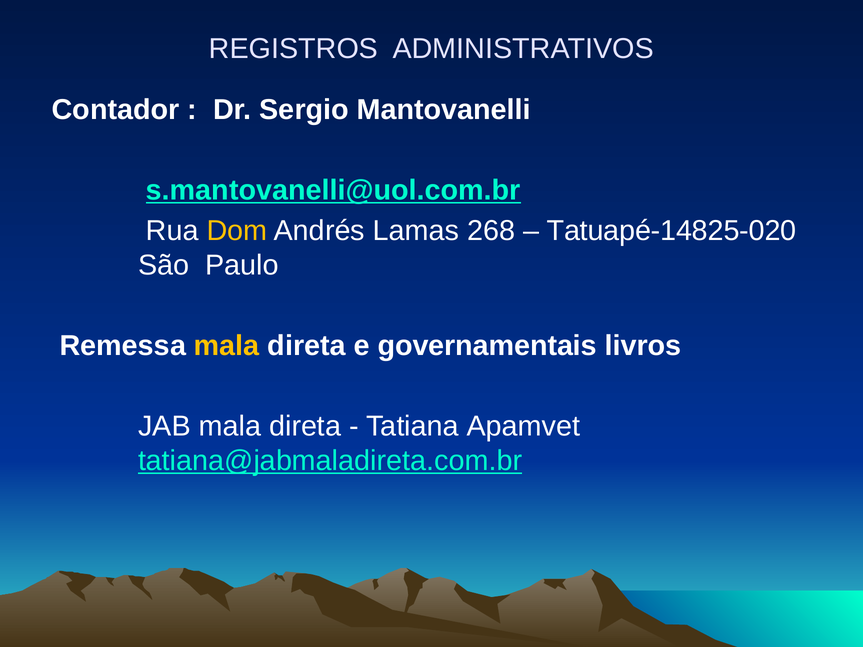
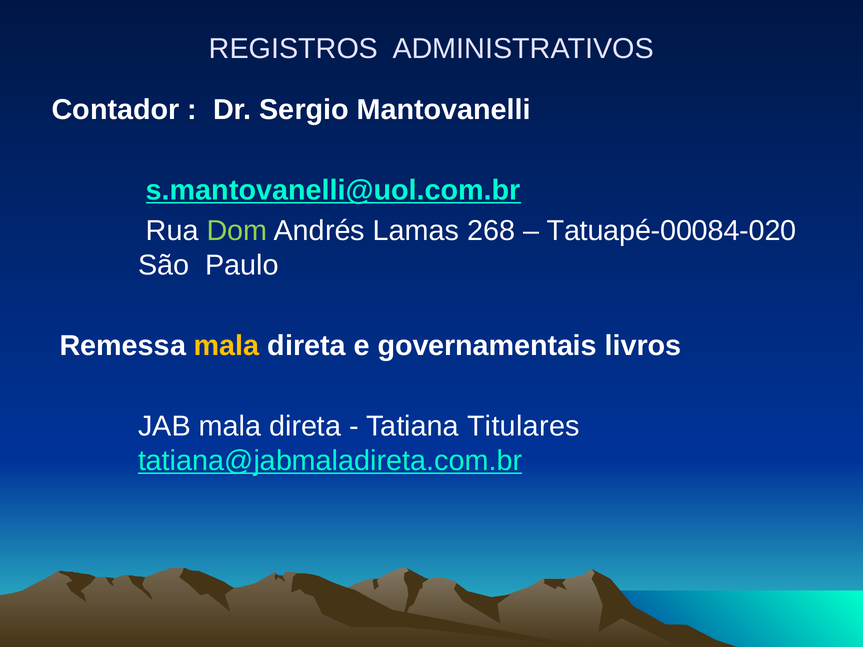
Dom colour: yellow -> light green
Tatuapé-14825-020: Tatuapé-14825-020 -> Tatuapé-00084-020
Apamvet: Apamvet -> Titulares
